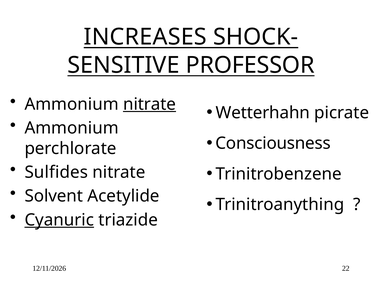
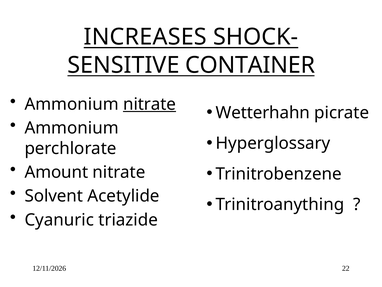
PROFESSOR: PROFESSOR -> CONTAINER
Consciousness: Consciousness -> Hyperglossary
Sulfides: Sulfides -> Amount
Cyanuric underline: present -> none
